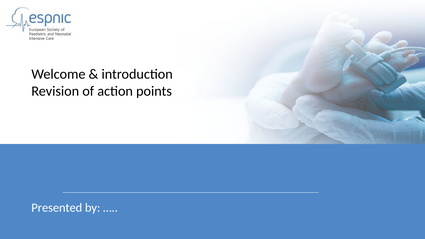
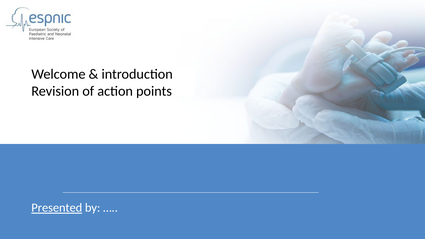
Presented underline: none -> present
